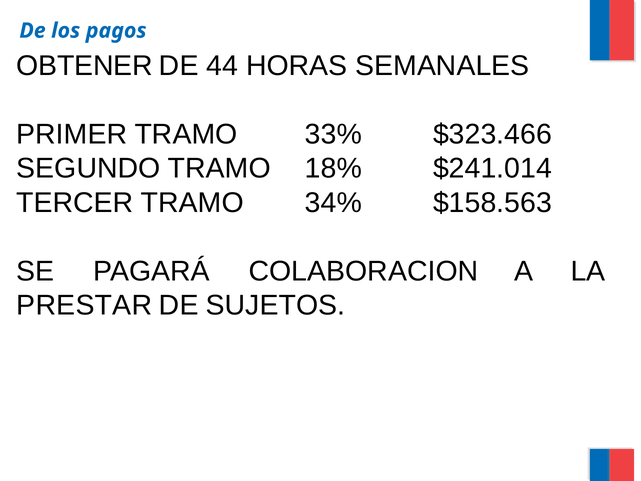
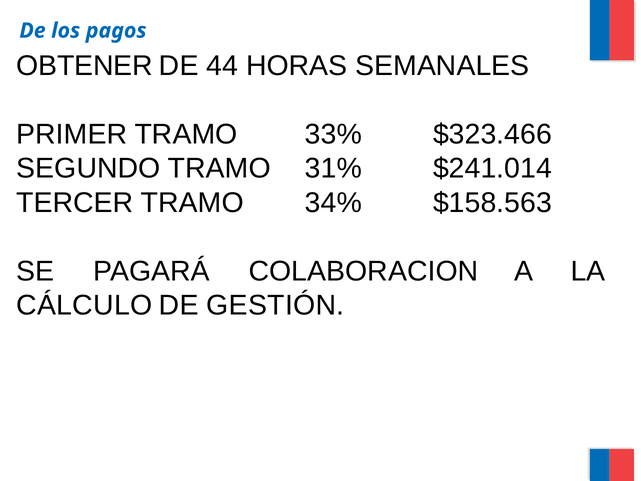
18%: 18% -> 31%
PRESTAR: PRESTAR -> CÁLCULO
SUJETOS: SUJETOS -> GESTIÓN
